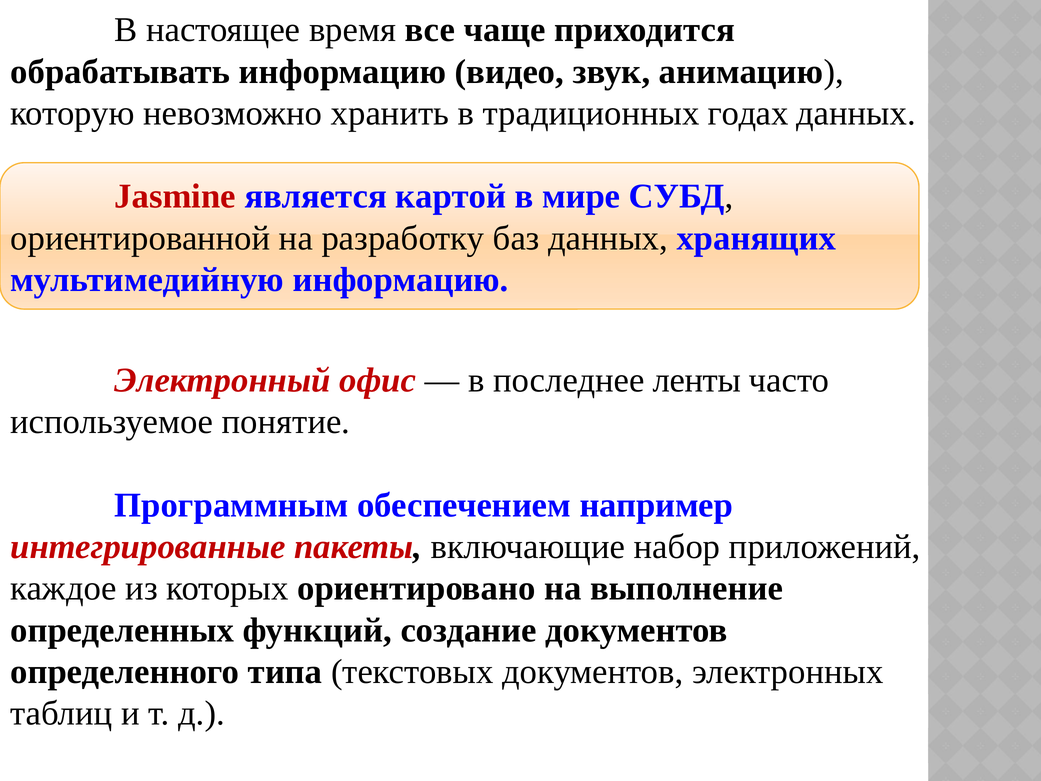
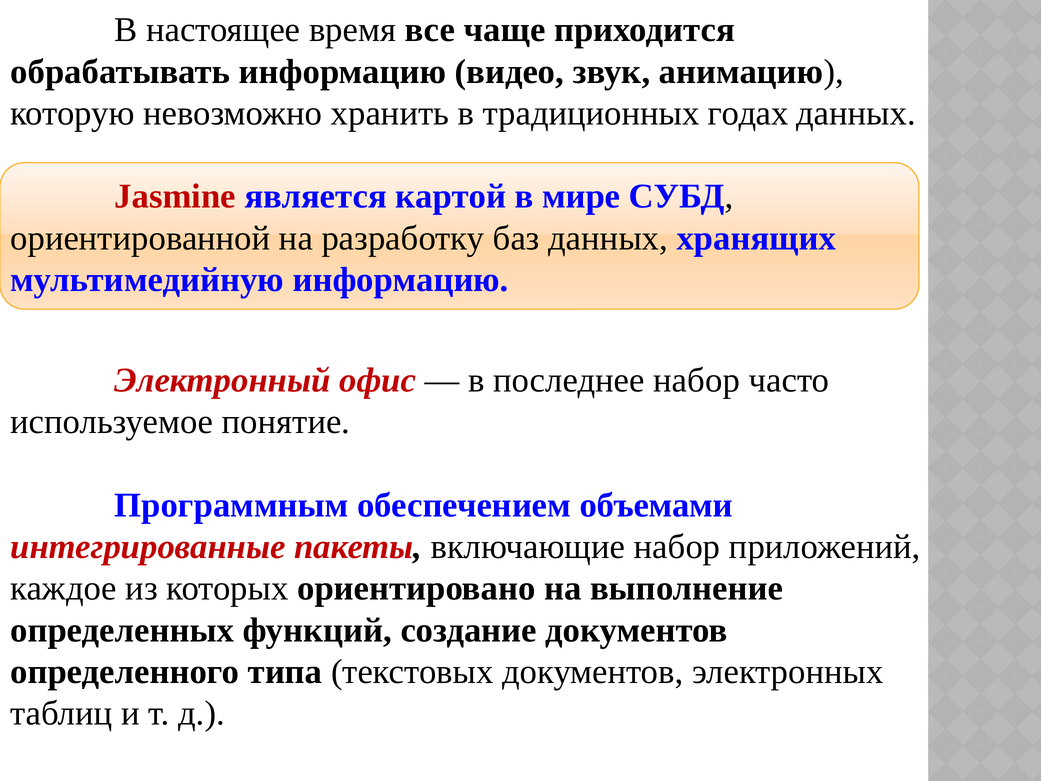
последнее ленты: ленты -> набор
например: например -> объемами
